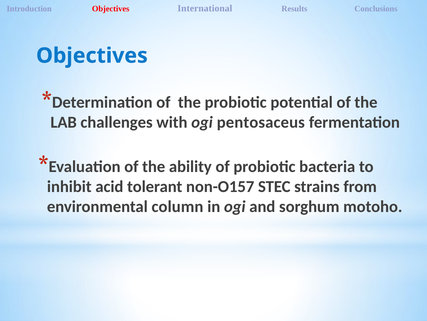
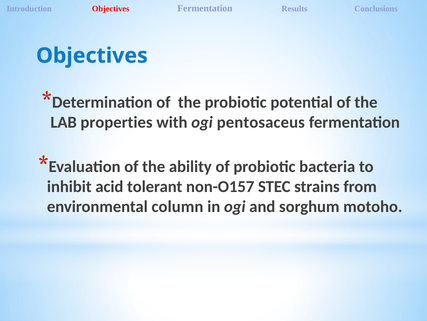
Objectives International: International -> Fermentation
challenges: challenges -> properties
